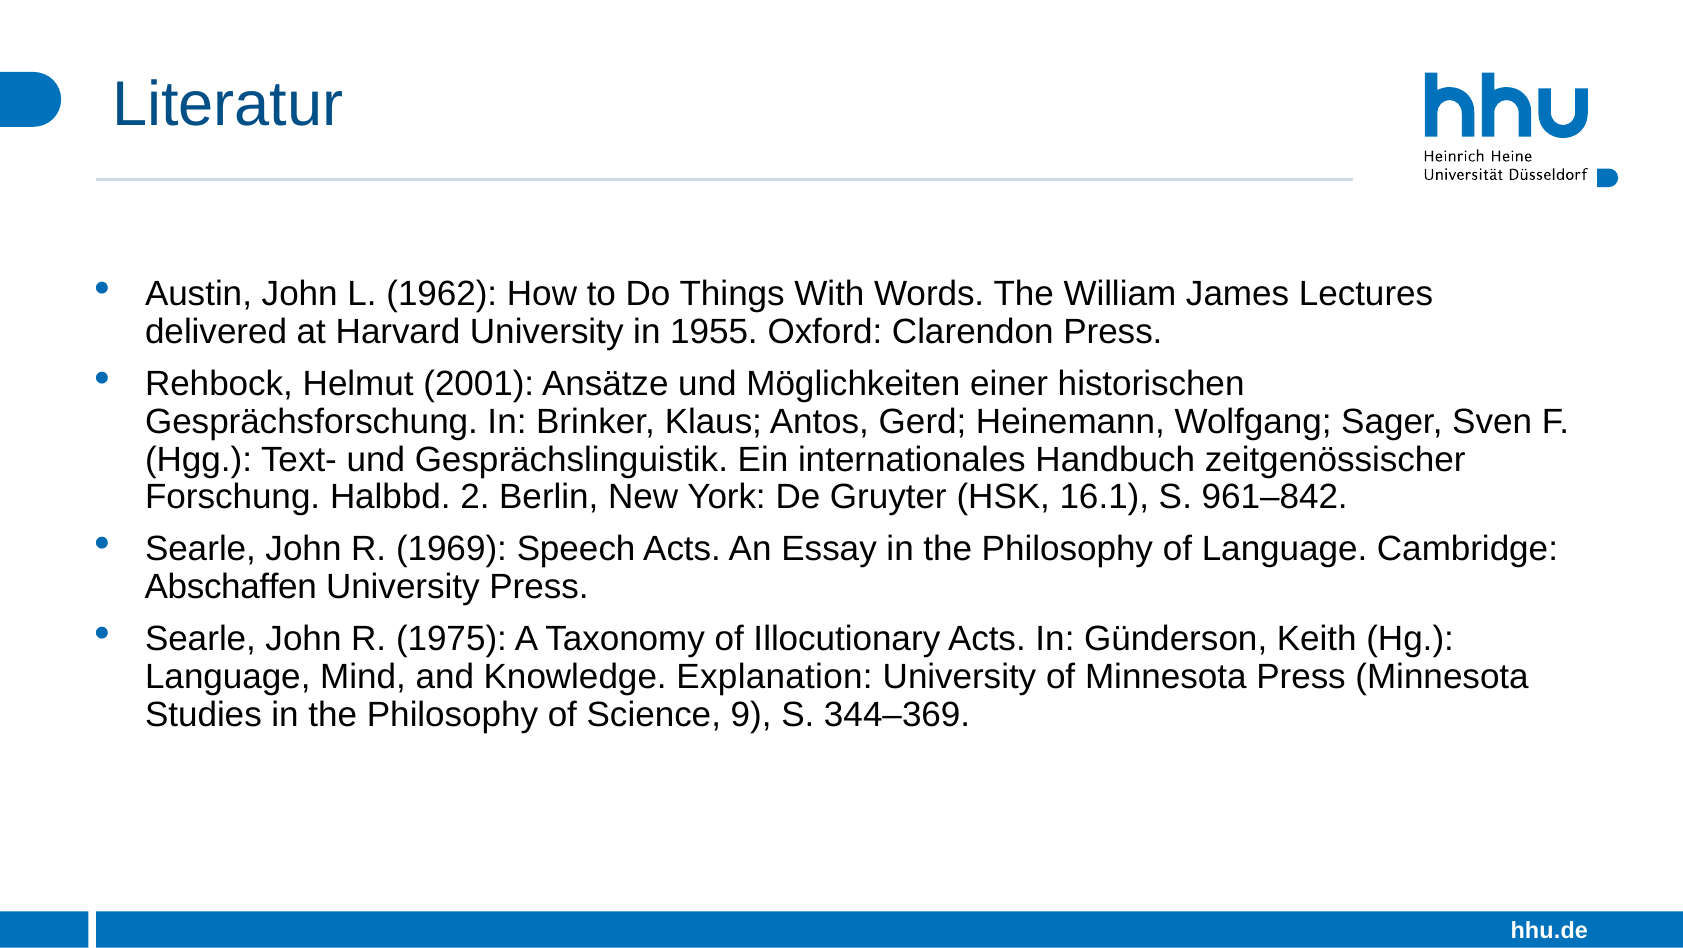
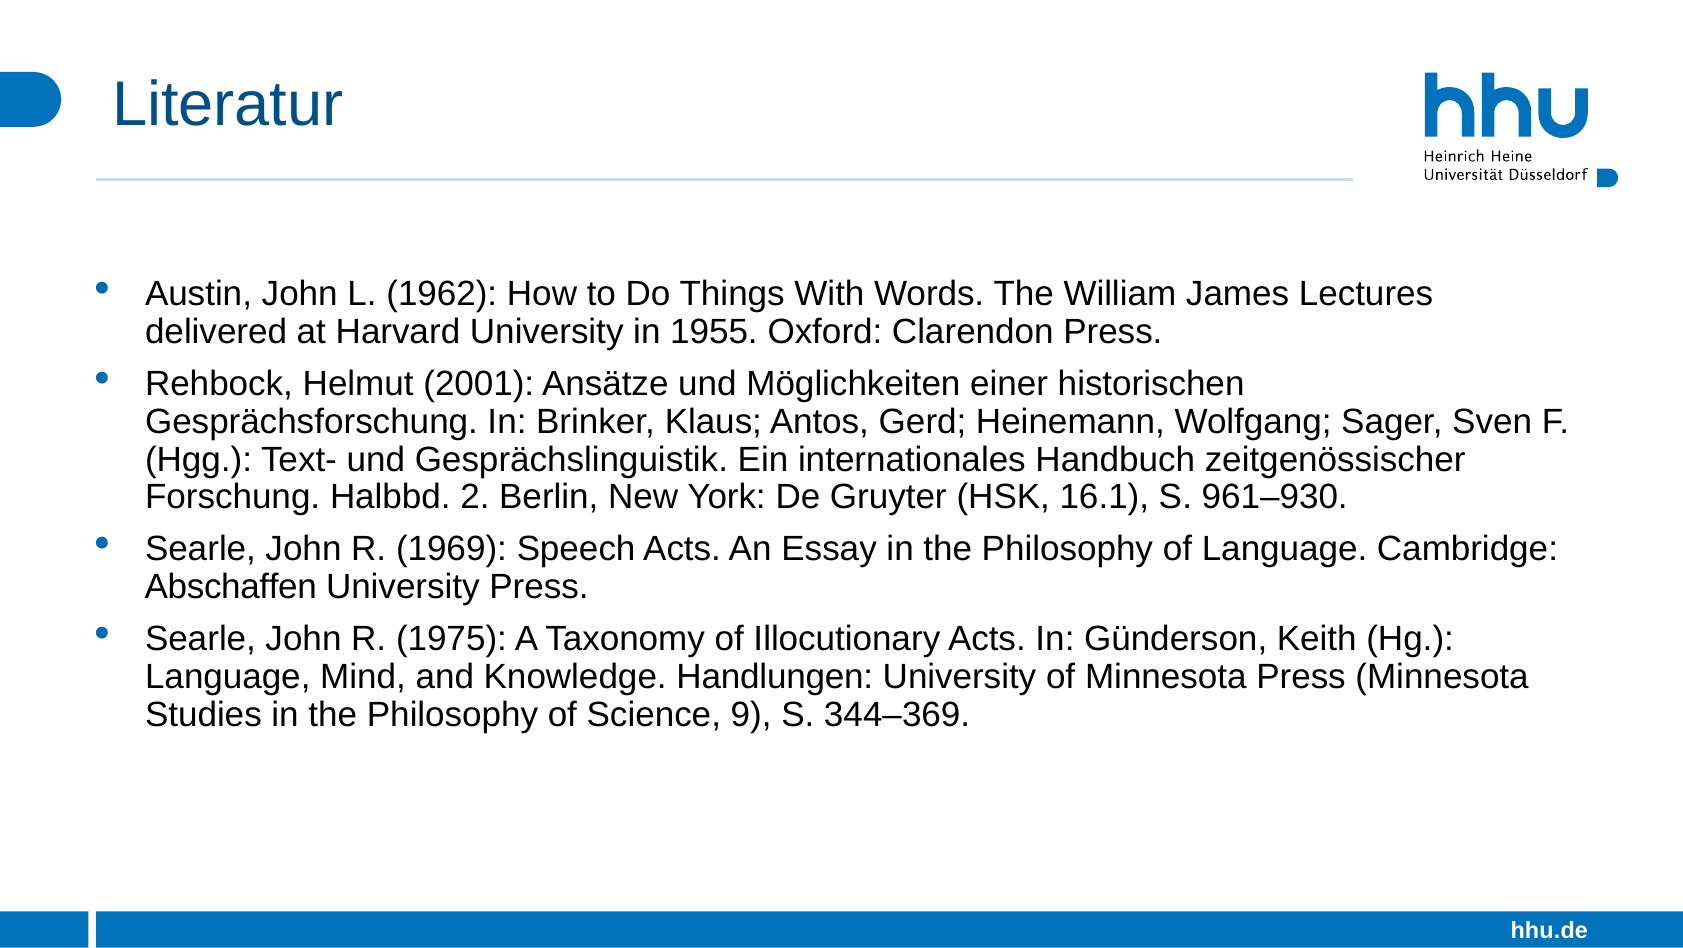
961–842: 961–842 -> 961–930
Explanation: Explanation -> Handlungen
